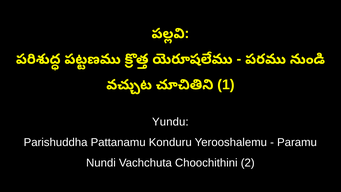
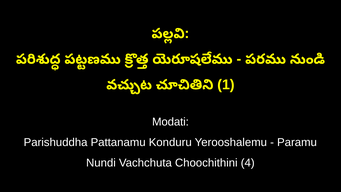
Yundu: Yundu -> Modati
2: 2 -> 4
